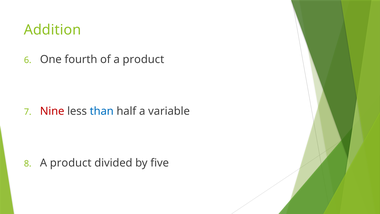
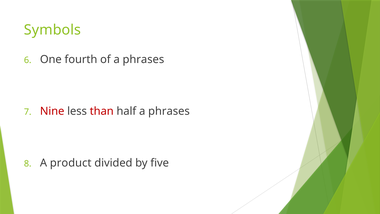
Addition: Addition -> Symbols
of a product: product -> phrases
than colour: blue -> red
half a variable: variable -> phrases
